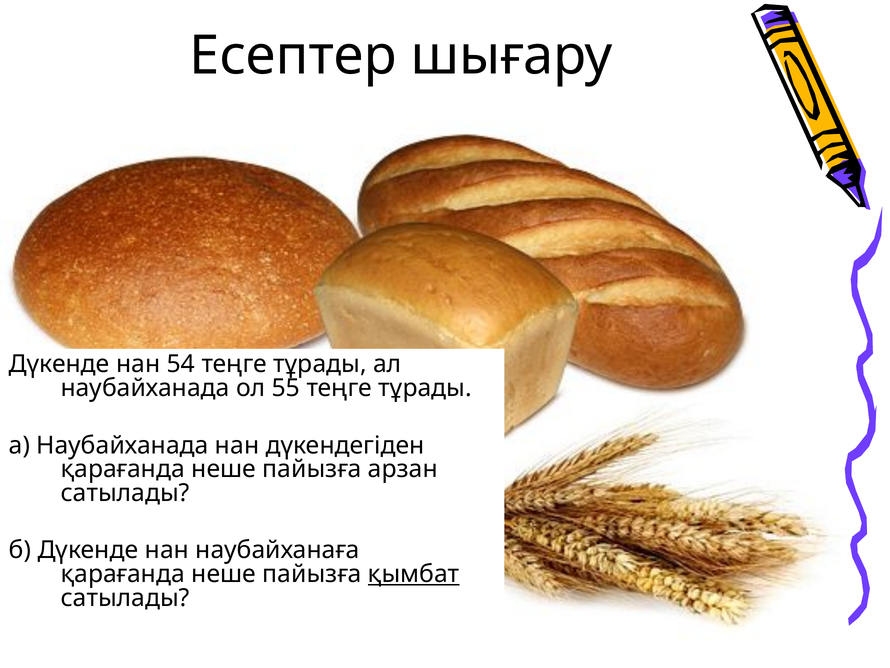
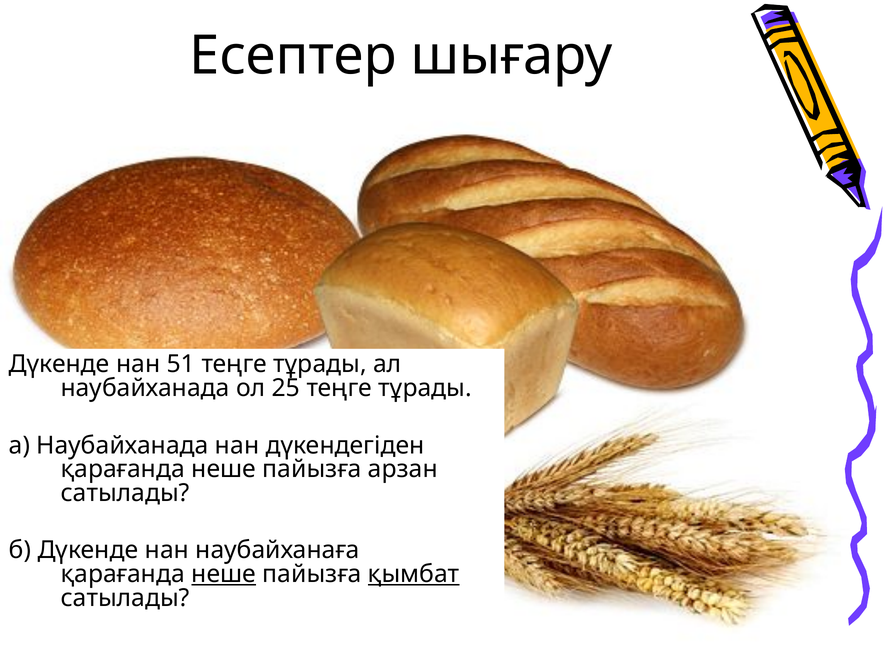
54: 54 -> 51
55: 55 -> 25
неше at (224, 574) underline: none -> present
